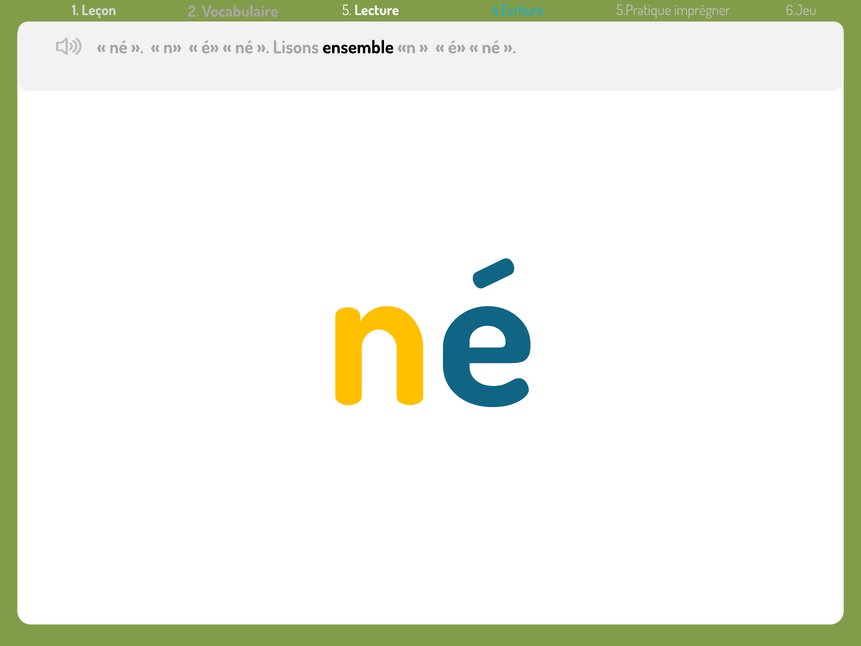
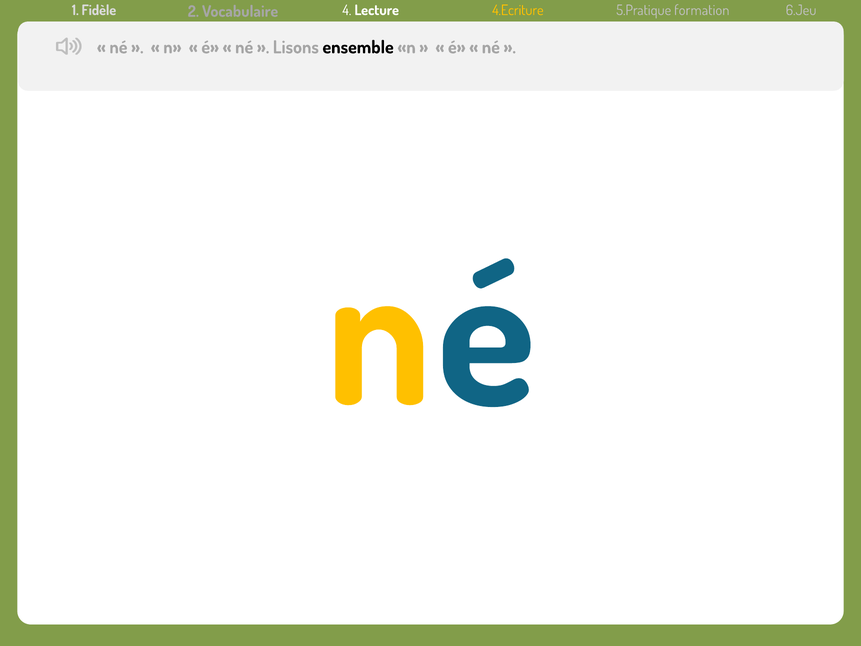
Leçon: Leçon -> Fidèle
5: 5 -> 4
4.Ecriture colour: light blue -> yellow
imprégner: imprégner -> formation
